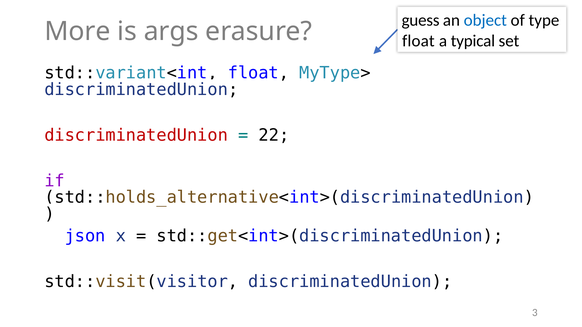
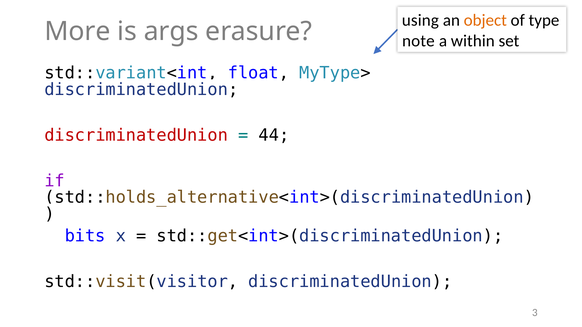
guess: guess -> using
object colour: blue -> orange
float at (418, 41): float -> note
typical: typical -> within
22: 22 -> 44
json: json -> bits
